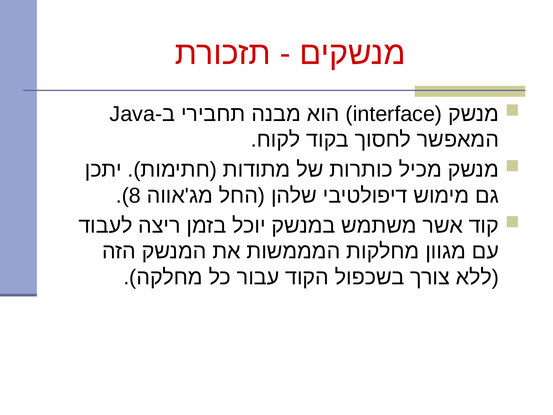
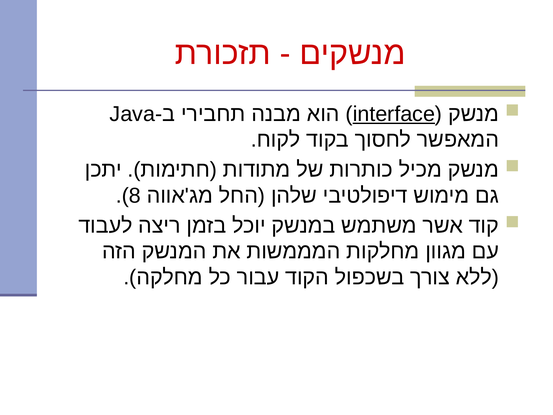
interface underline: none -> present
